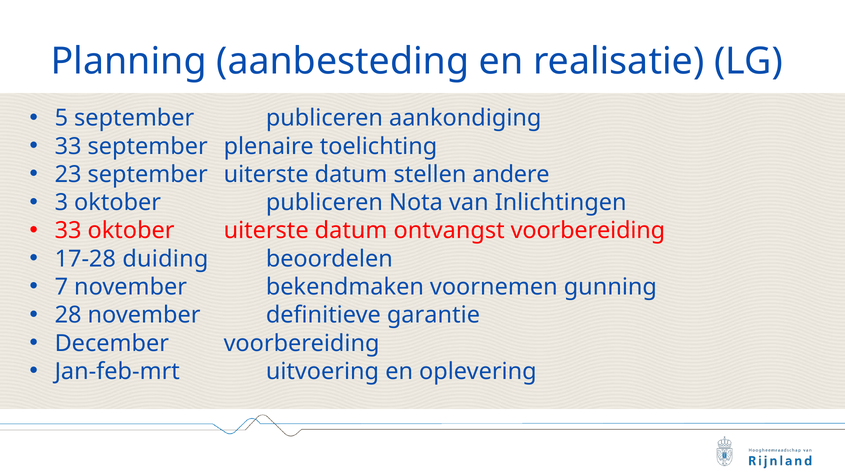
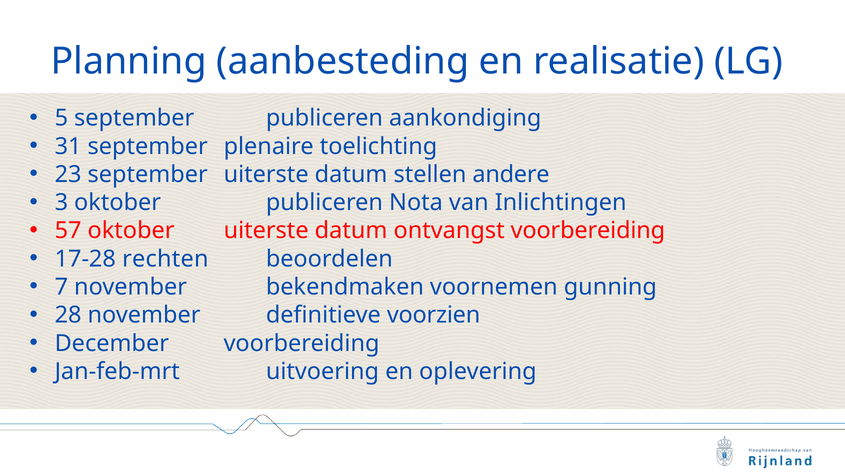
33 at (68, 146): 33 -> 31
33 at (68, 231): 33 -> 57
duiding: duiding -> rechten
garantie: garantie -> voorzien
